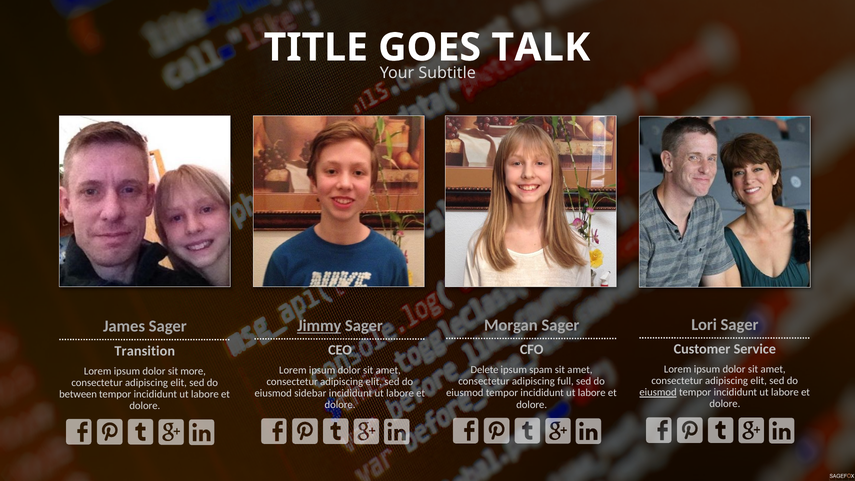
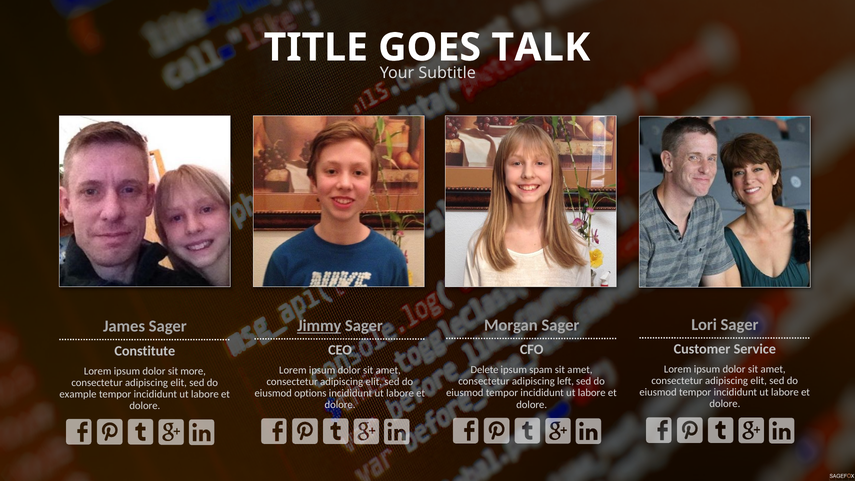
Transition: Transition -> Constitute
full: full -> left
eiusmod at (658, 392) underline: present -> none
sidebar: sidebar -> options
between: between -> example
